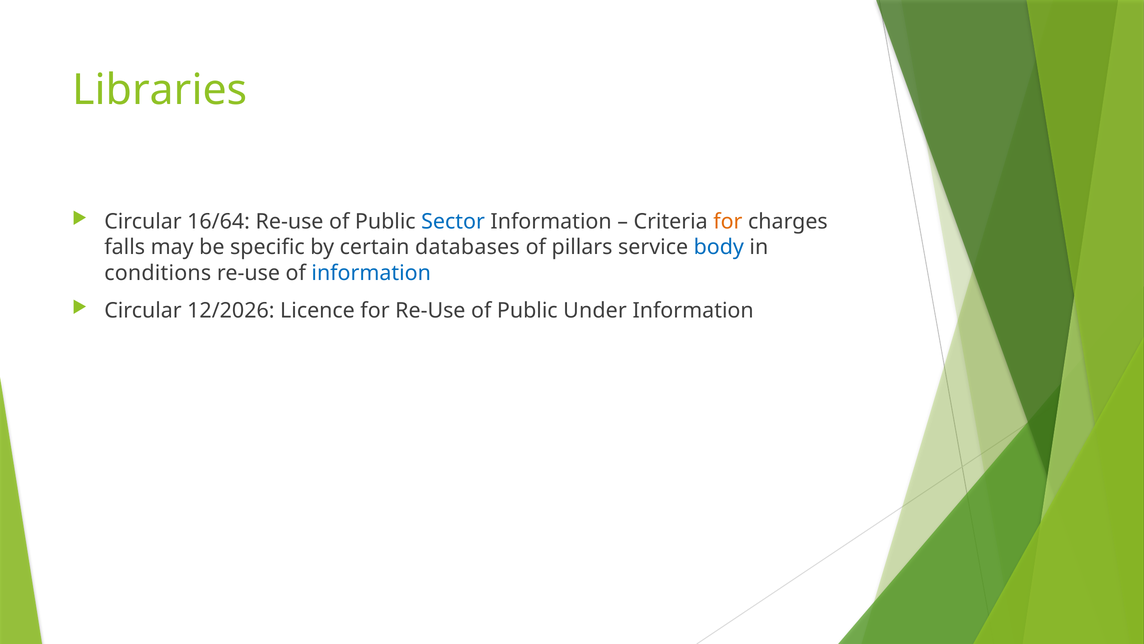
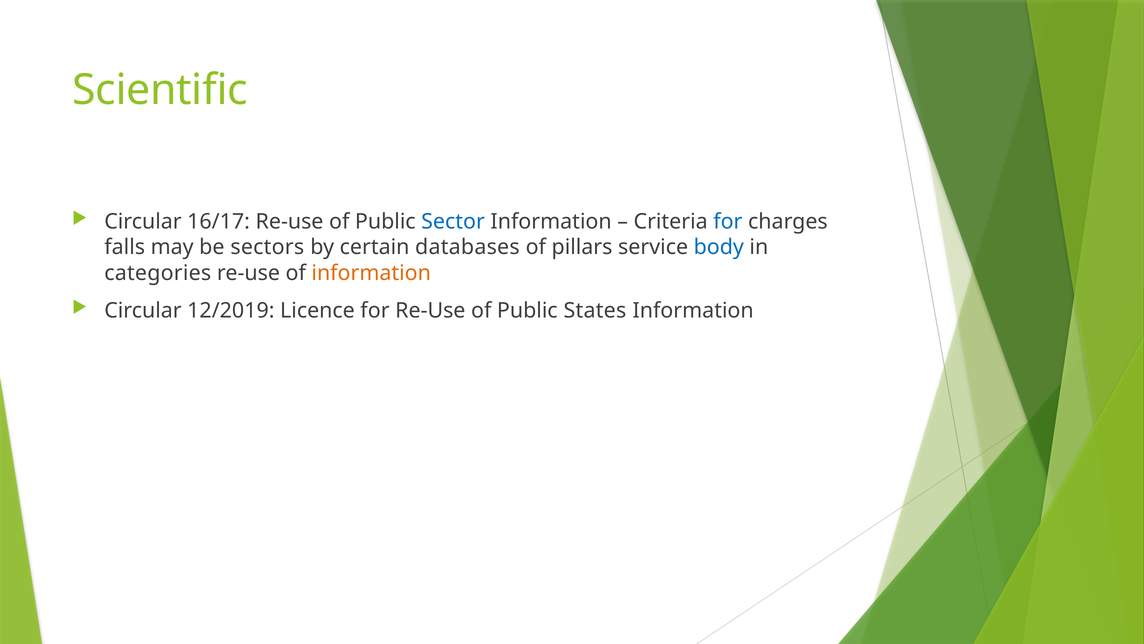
Libraries: Libraries -> Scientific
16/64: 16/64 -> 16/17
for at (728, 221) colour: orange -> blue
specific: specific -> sectors
conditions: conditions -> categories
information at (371, 273) colour: blue -> orange
12/2026: 12/2026 -> 12/2019
Under: Under -> States
